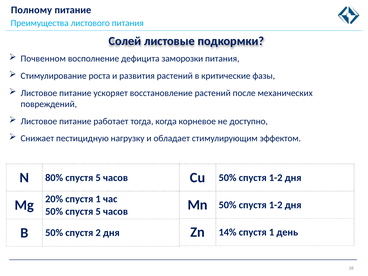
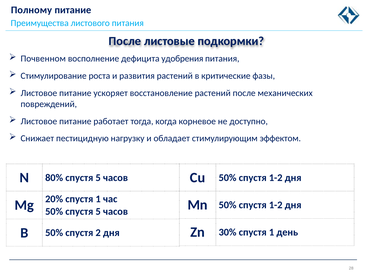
Солей at (125, 41): Солей -> После
заморозки: заморозки -> удобрения
14%: 14% -> 30%
